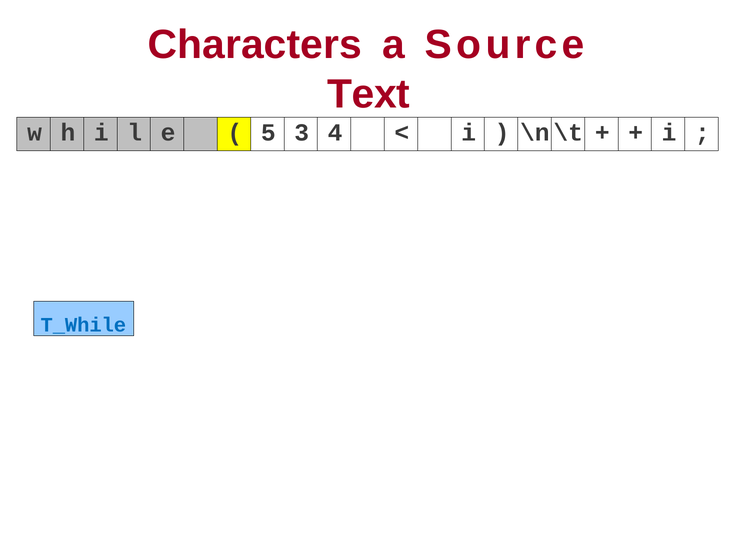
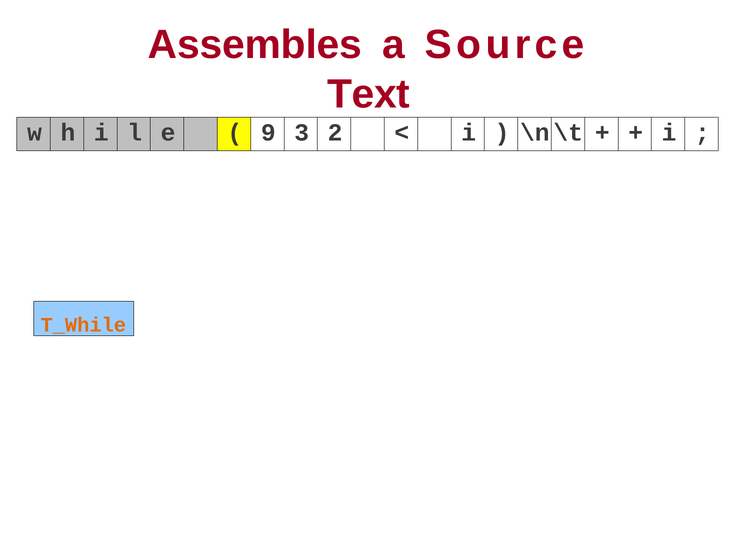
Characters: Characters -> Assembles
5: 5 -> 9
4: 4 -> 2
T_While colour: blue -> orange
